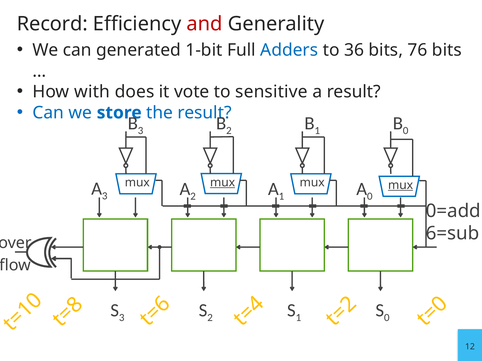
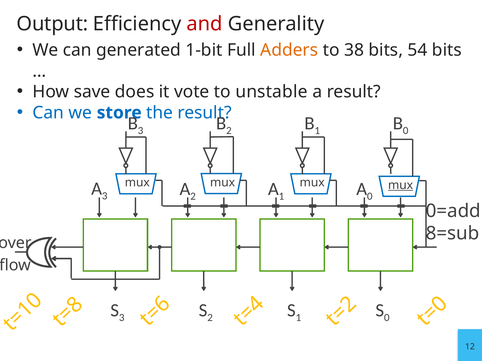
Record: Record -> Output
Adders colour: blue -> orange
36: 36 -> 38
76: 76 -> 54
with: with -> save
sensitive: sensitive -> unstable
mux at (223, 183) underline: present -> none
6=sub: 6=sub -> 8=sub
